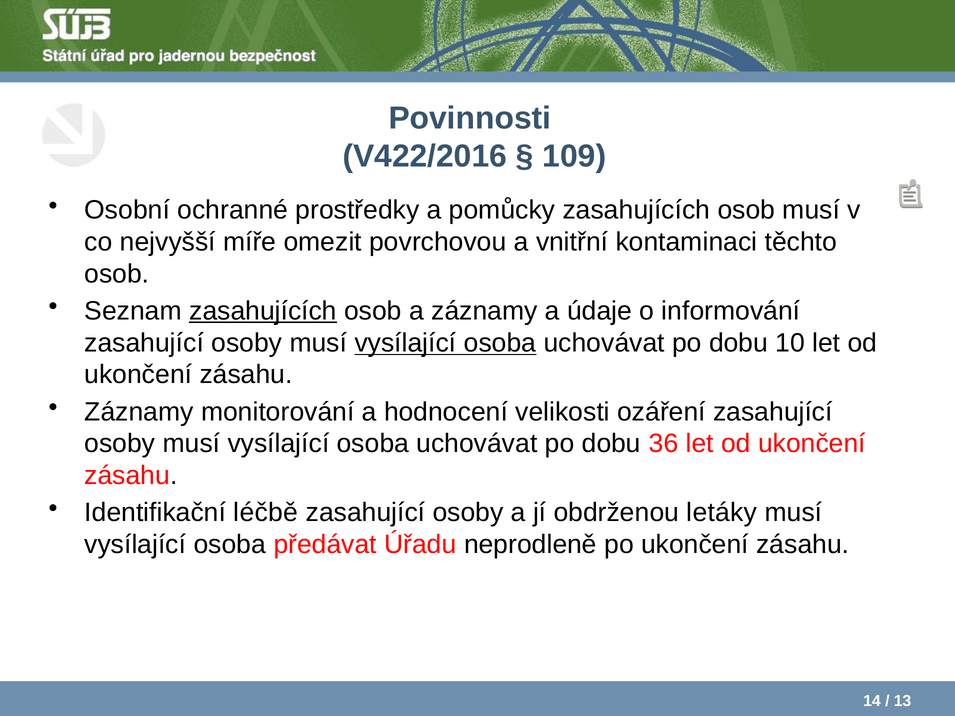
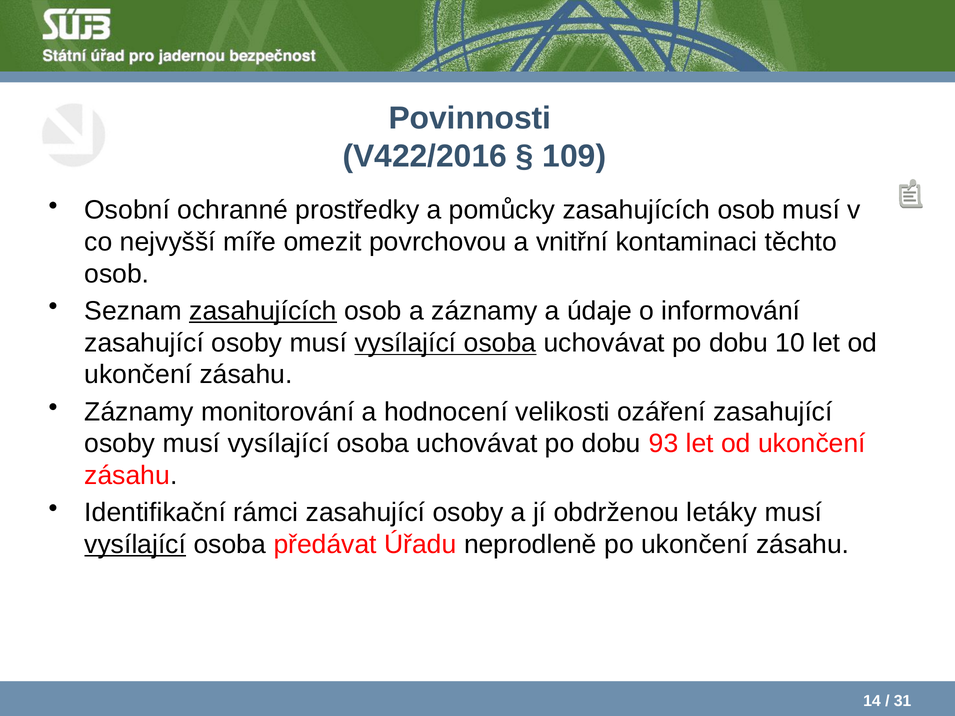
36: 36 -> 93
léčbě: léčbě -> rámci
vysílající at (135, 545) underline: none -> present
13: 13 -> 31
